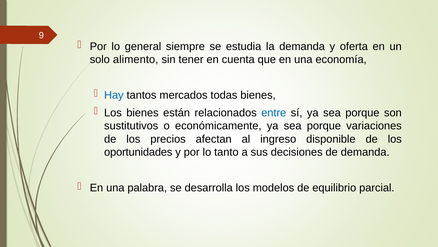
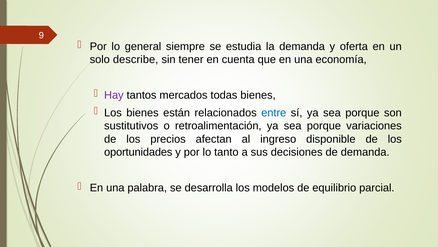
alimento: alimento -> describe
Hay colour: blue -> purple
económicamente: económicamente -> retroalimentación
